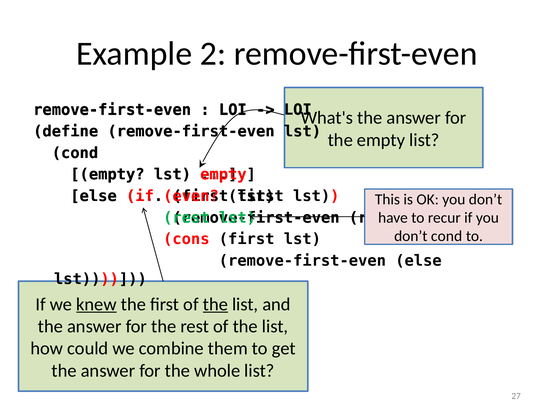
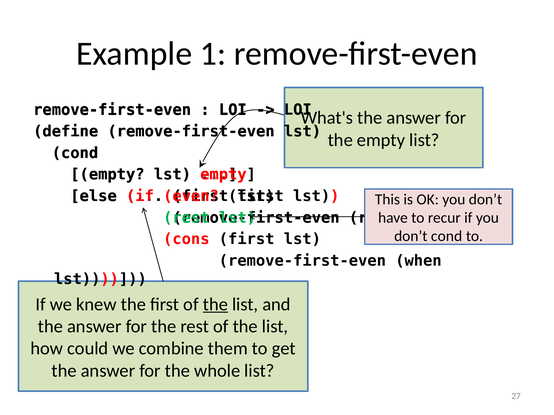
2: 2 -> 1
remove-first-even else: else -> when
knew underline: present -> none
